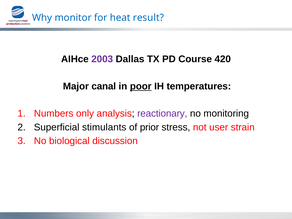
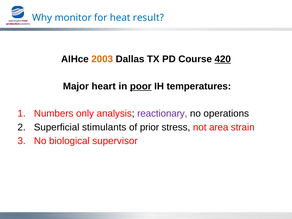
2003 colour: purple -> orange
420 underline: none -> present
canal: canal -> heart
no monitoring: monitoring -> operations
user: user -> area
discussion: discussion -> supervisor
